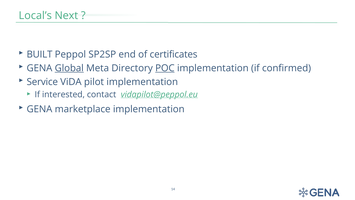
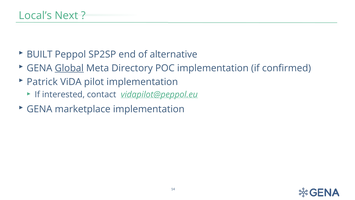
certificates: certificates -> alternative
POC underline: present -> none
Service: Service -> Patrick
